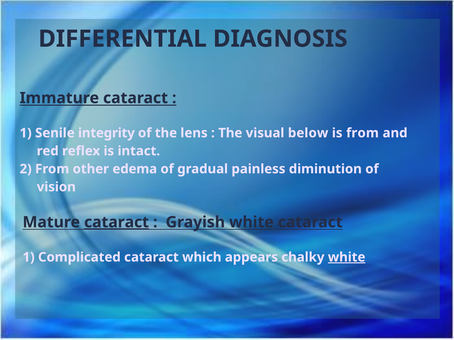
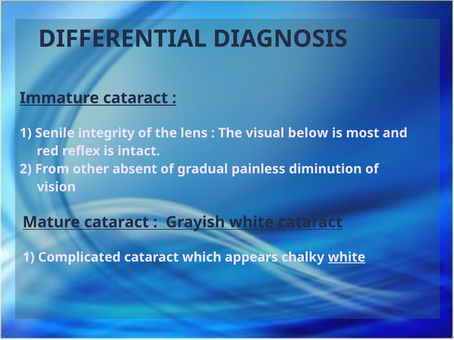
is from: from -> most
edema: edema -> absent
cataract at (117, 222) underline: present -> none
